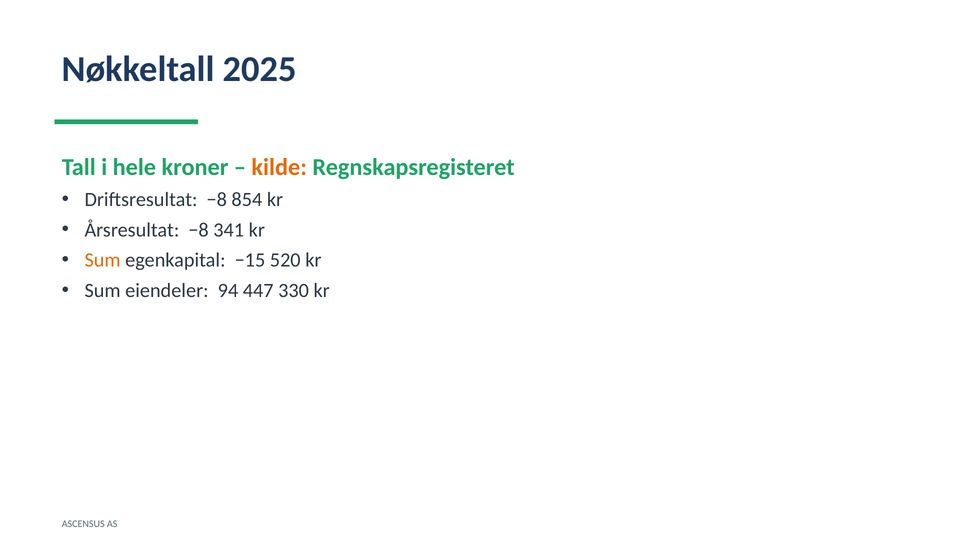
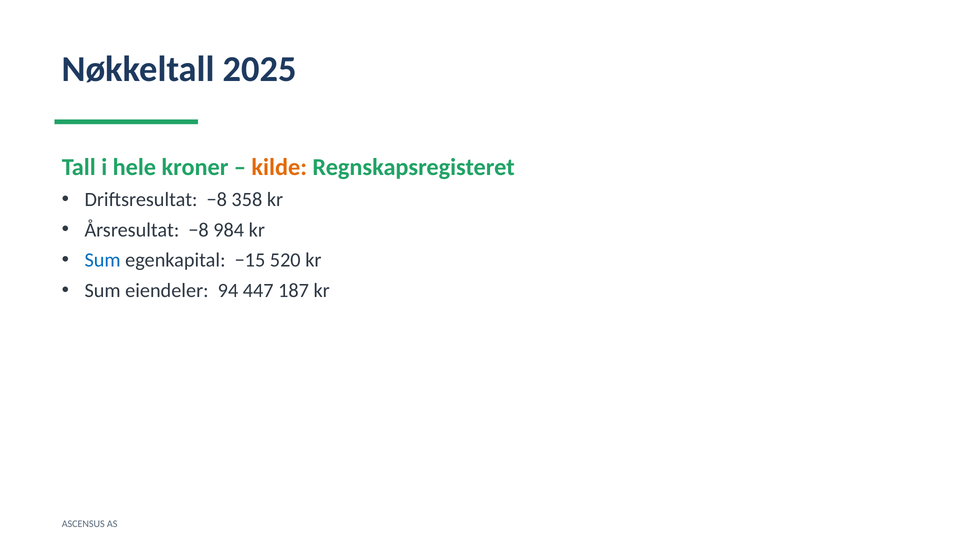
854: 854 -> 358
341: 341 -> 984
Sum at (103, 260) colour: orange -> blue
330: 330 -> 187
